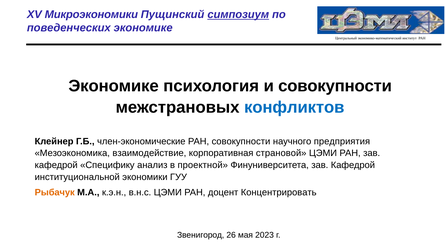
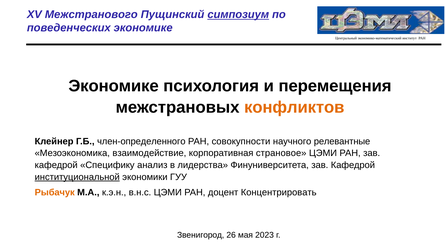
Микроэкономики: Микроэкономики -> Межстранового
и совокупности: совокупности -> перемещения
конфликтов colour: blue -> orange
член-экономические: член-экономические -> член-определенного
предприятия: предприятия -> релевантные
страновой: страновой -> страновое
проектной: проектной -> лидерства
институциональной underline: none -> present
